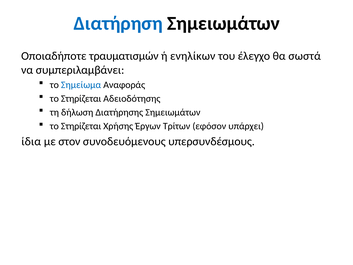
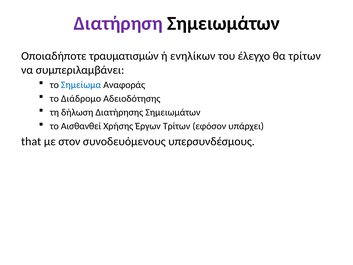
Διατήρηση colour: blue -> purple
θα σωστά: σωστά -> τρίτων
Στηρίζεται at (81, 98): Στηρίζεται -> Διάδρομο
Στηρίζεται at (81, 126): Στηρίζεται -> Αισθανθεί
ίδια: ίδια -> that
